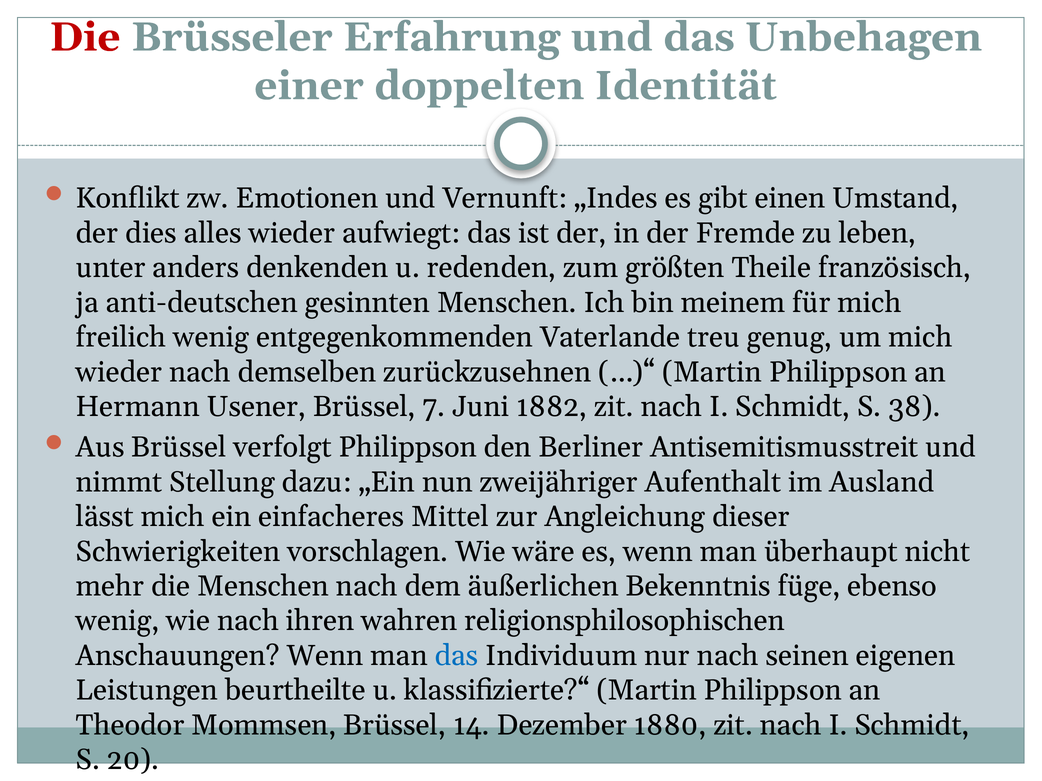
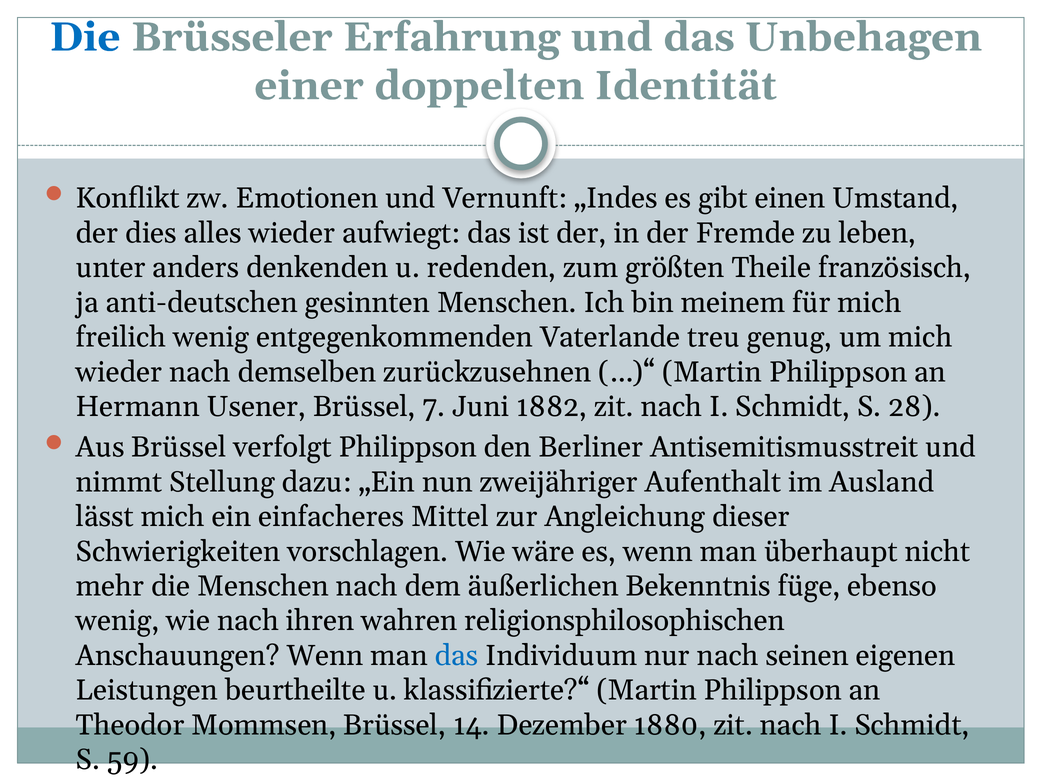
Die at (85, 37) colour: red -> blue
38: 38 -> 28
20: 20 -> 59
